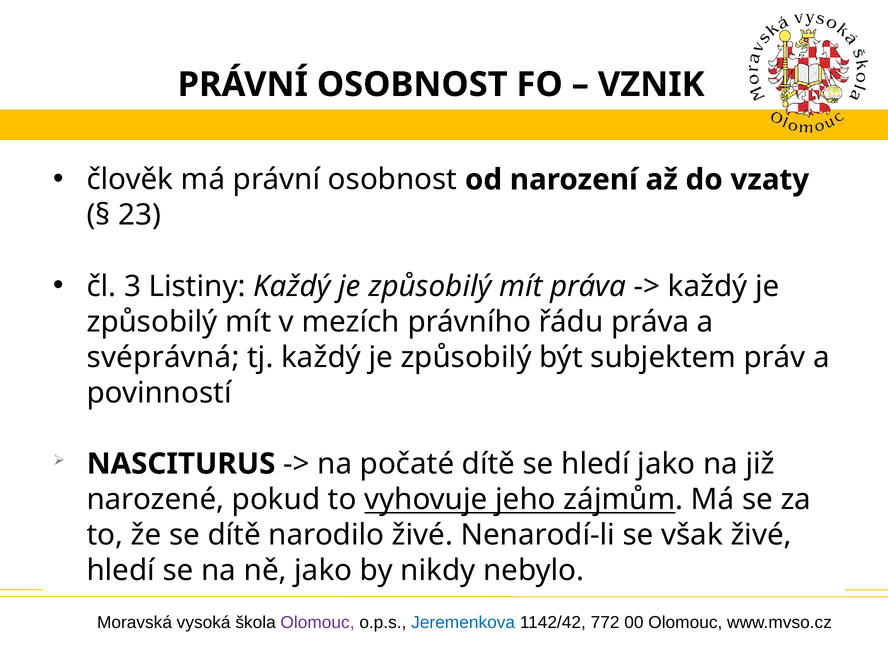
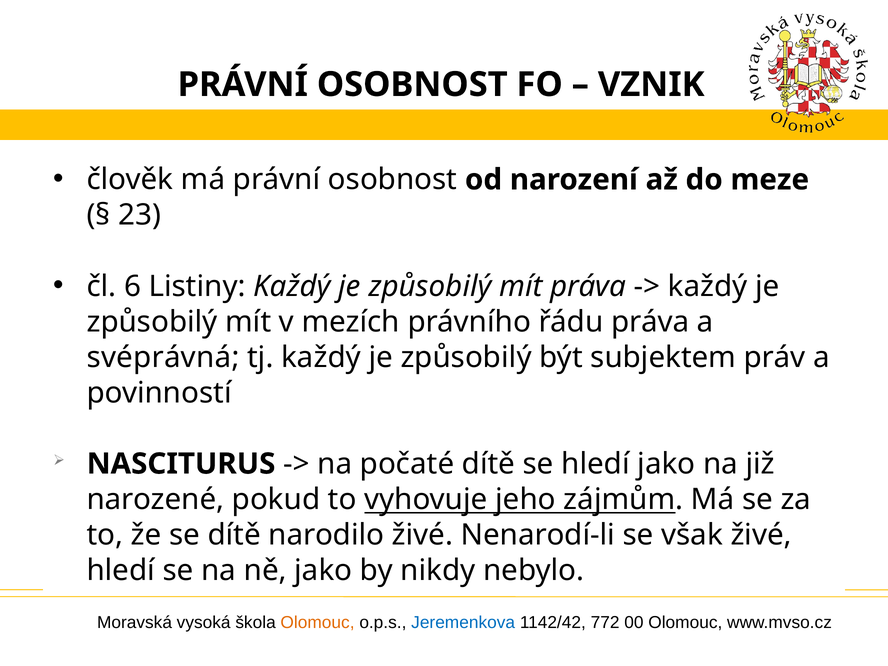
vzaty: vzaty -> meze
3: 3 -> 6
Olomouc at (318, 623) colour: purple -> orange
